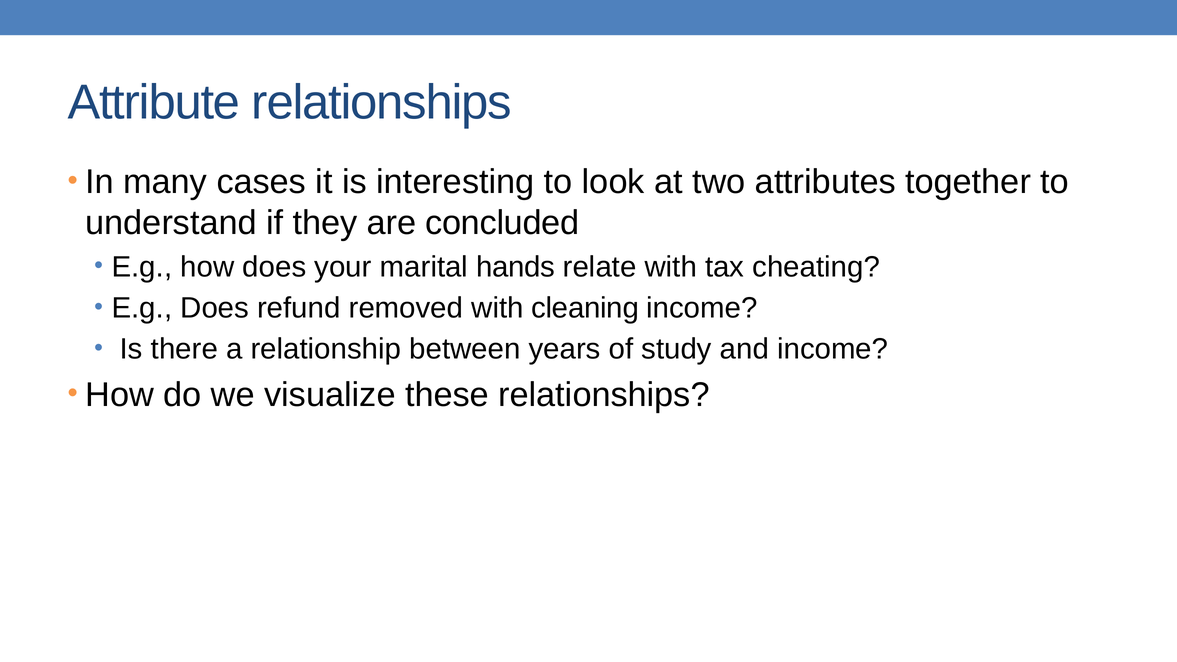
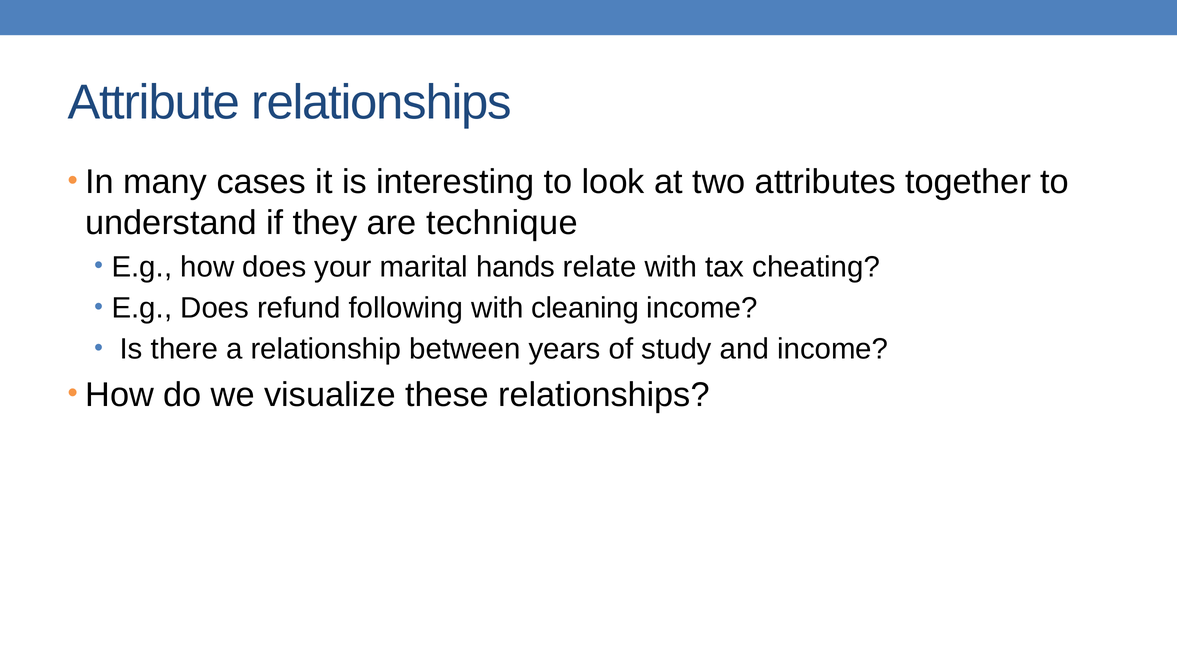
concluded: concluded -> technique
removed: removed -> following
